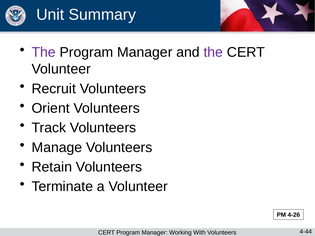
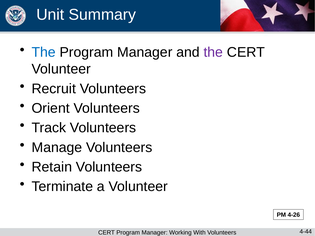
The at (44, 52) colour: purple -> blue
